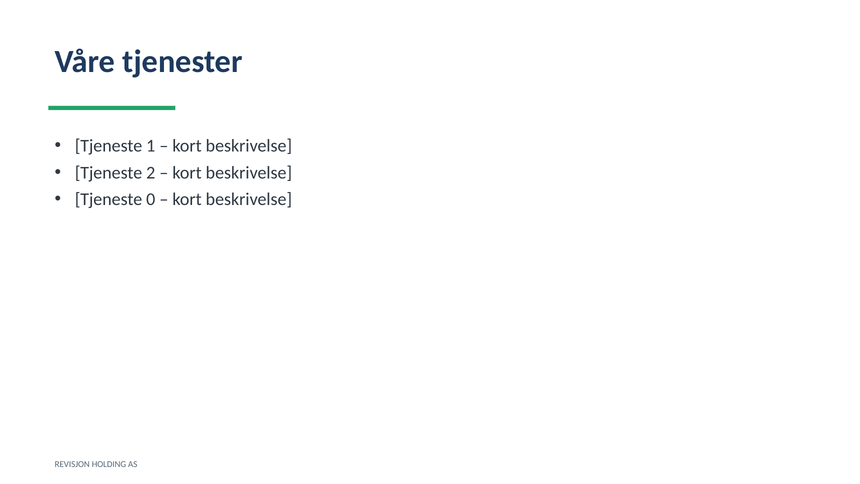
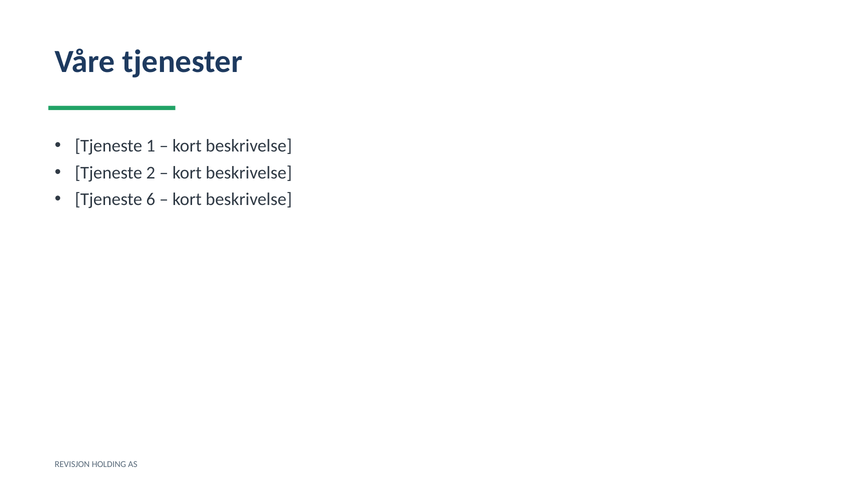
0: 0 -> 6
